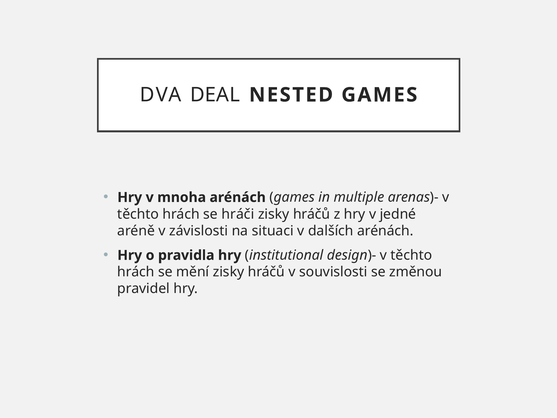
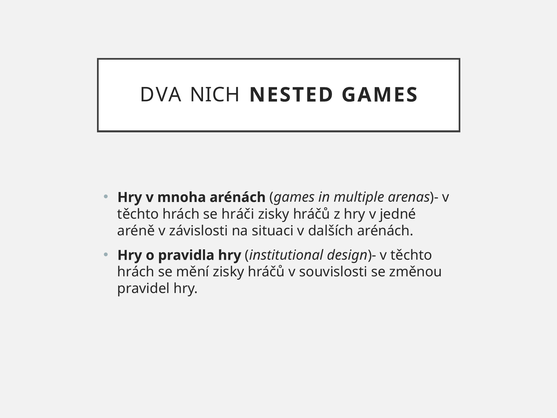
DEAL: DEAL -> NICH
